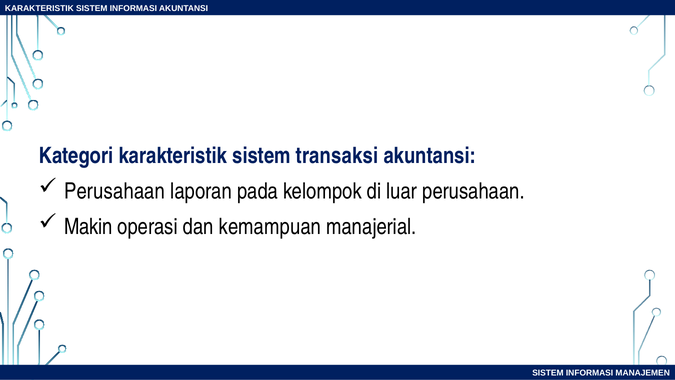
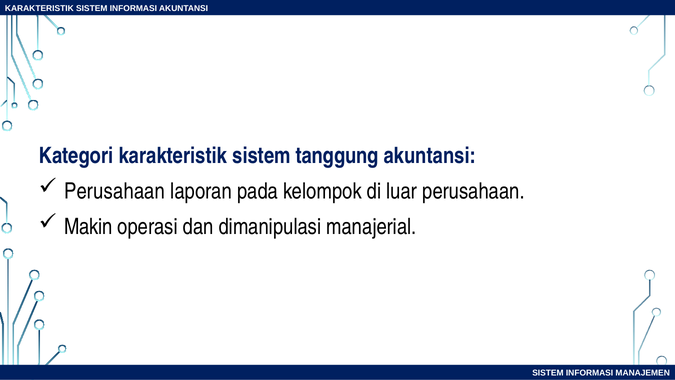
transaksi: transaksi -> tanggung
kemampuan: kemampuan -> dimanipulasi
